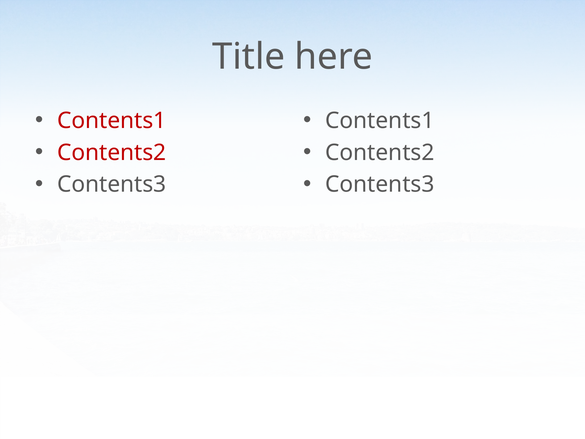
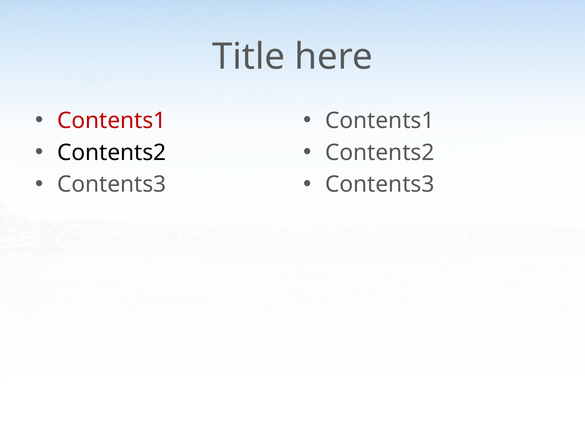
Contents2 at (112, 152) colour: red -> black
